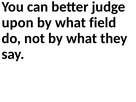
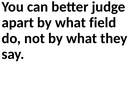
upon: upon -> apart
